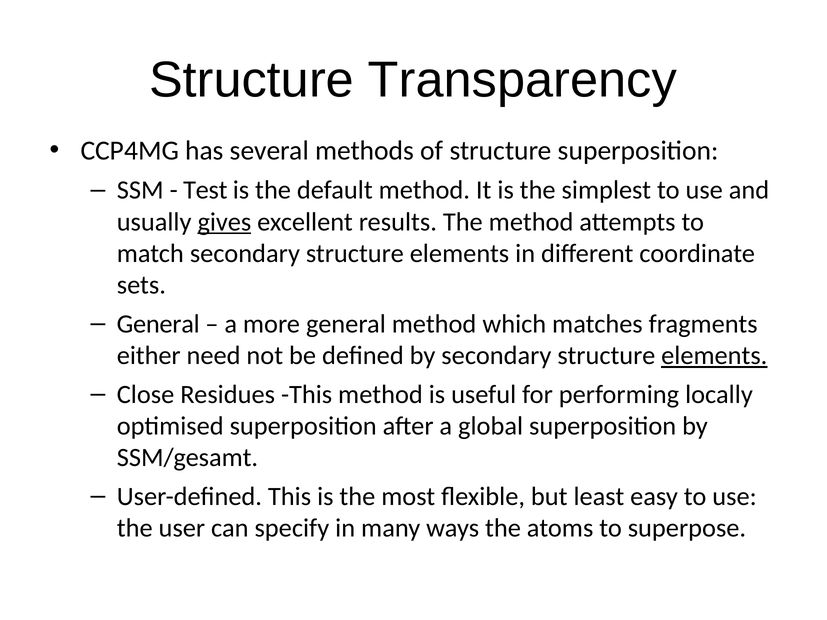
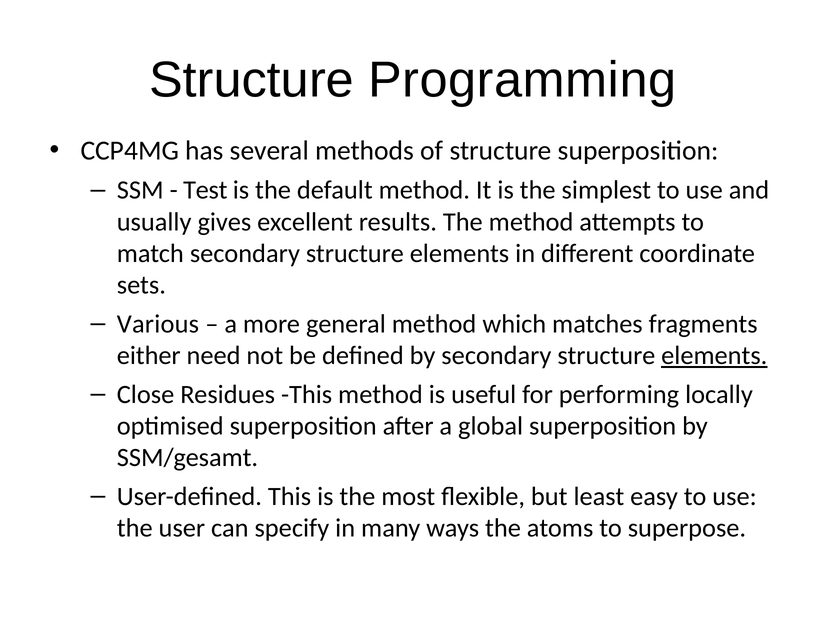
Transparency: Transparency -> Programming
gives underline: present -> none
General at (158, 324): General -> Various
